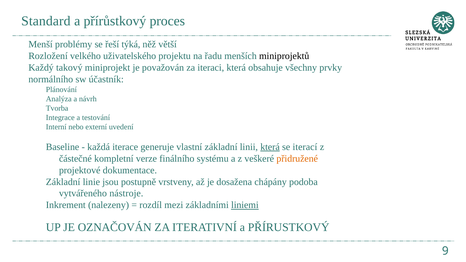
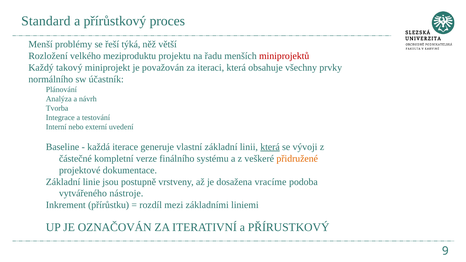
uživatelského: uživatelského -> meziproduktu
miniprojektů colour: black -> red
iterací: iterací -> vývoji
chápány: chápány -> vracíme
nalezeny: nalezeny -> přírůstku
liniemi underline: present -> none
